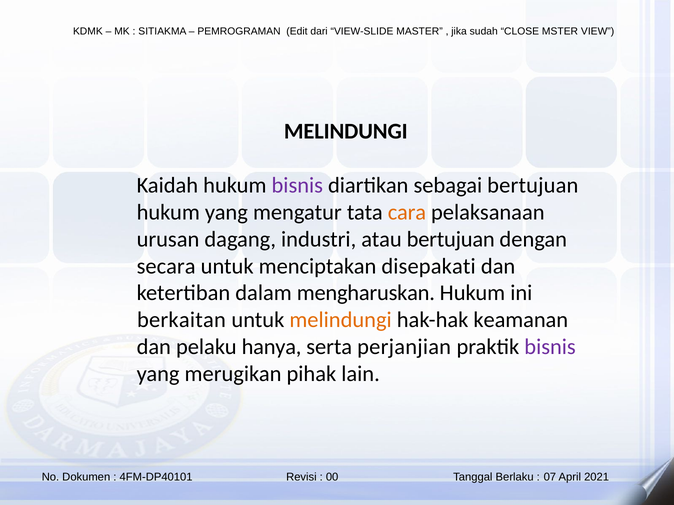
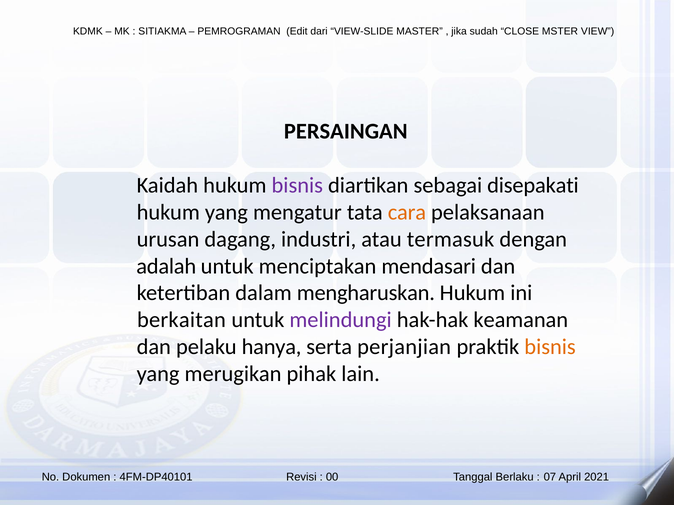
MELINDUNGI at (346, 132): MELINDUNGI -> PERSAINGAN
sebagai bertujuan: bertujuan -> disepakati
atau bertujuan: bertujuan -> termasuk
secara: secara -> adalah
disepakati: disepakati -> mendasari
melindungi at (341, 320) colour: orange -> purple
bisnis at (550, 347) colour: purple -> orange
